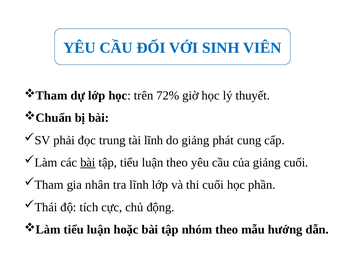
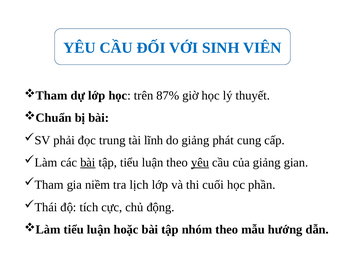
72%: 72% -> 87%
yêu at (200, 163) underline: none -> present
giảng cuối: cuối -> gian
nhân: nhân -> niềm
tra lĩnh: lĩnh -> lịch
